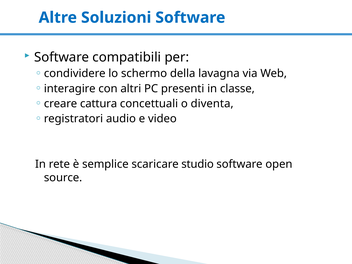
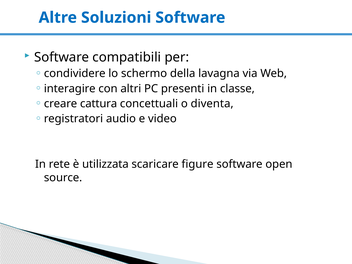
semplice: semplice -> utilizzata
studio: studio -> figure
